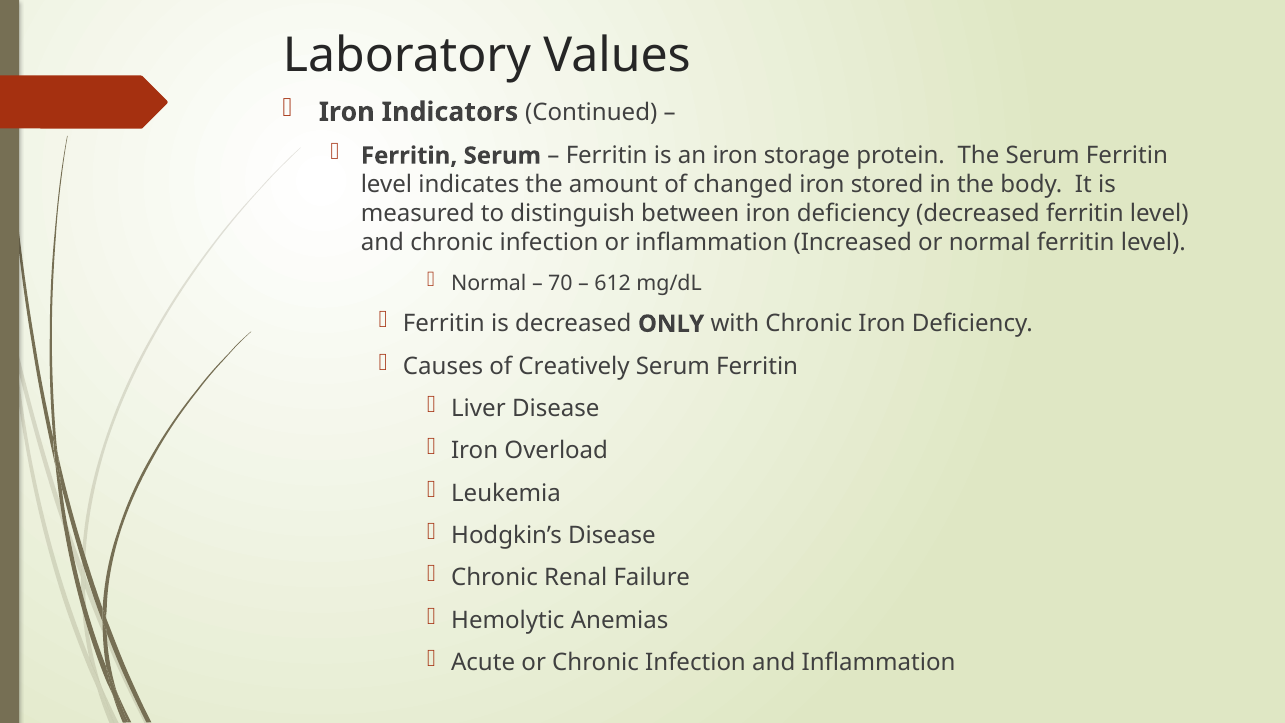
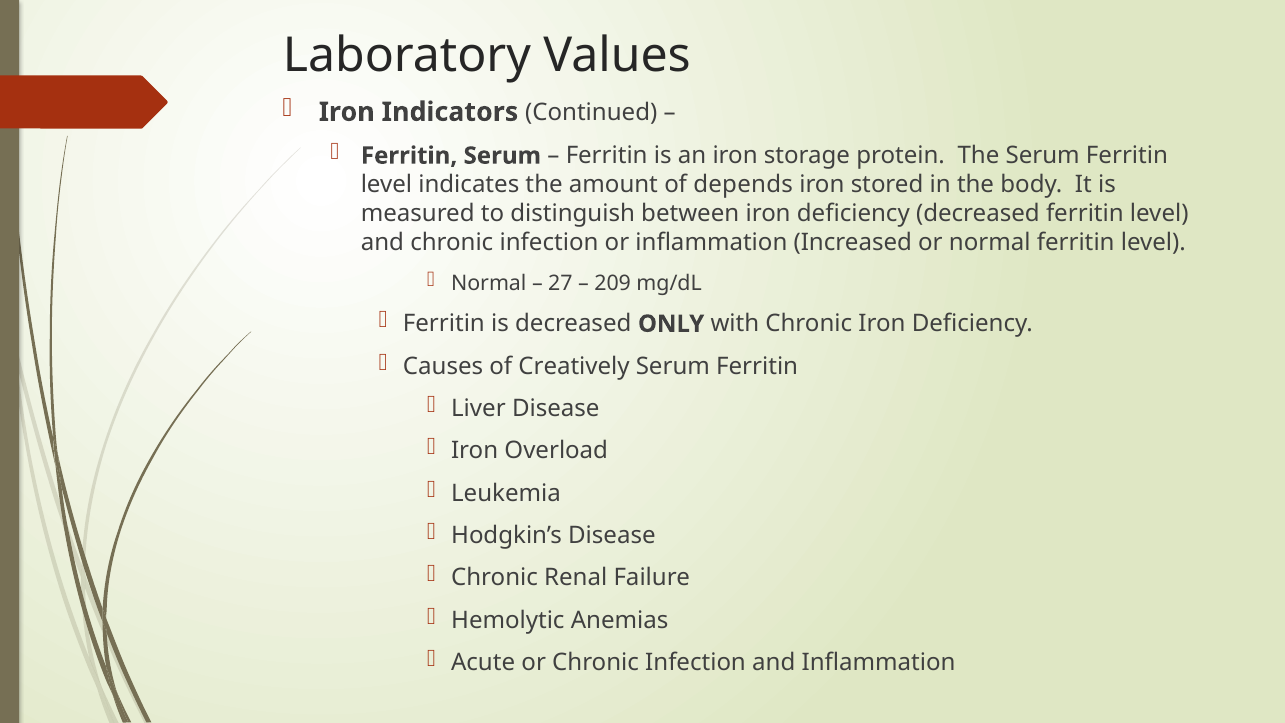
changed: changed -> depends
70: 70 -> 27
612: 612 -> 209
